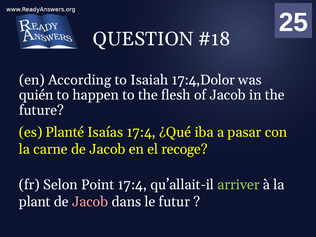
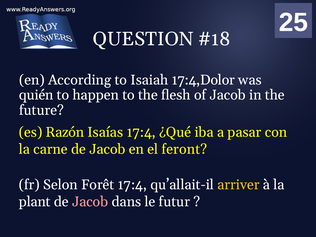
Planté: Planté -> Razón
recoge: recoge -> feront
Point: Point -> Forêt
arriver colour: light green -> yellow
